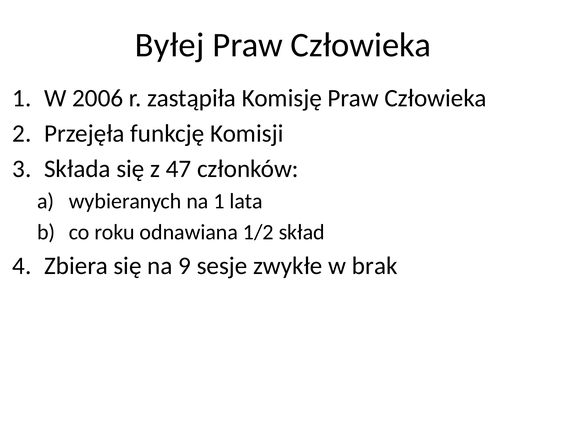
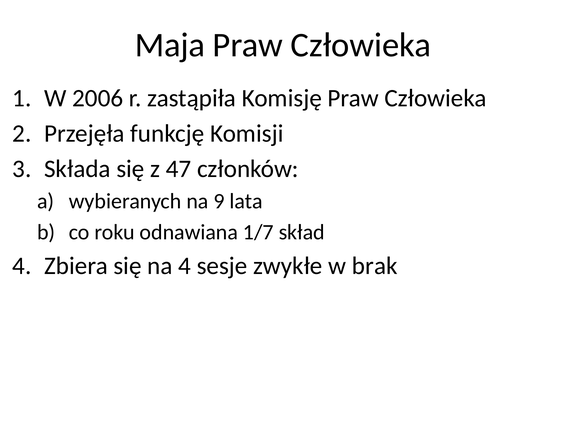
Byłej: Byłej -> Maja
na 1: 1 -> 9
1/2: 1/2 -> 1/7
na 9: 9 -> 4
